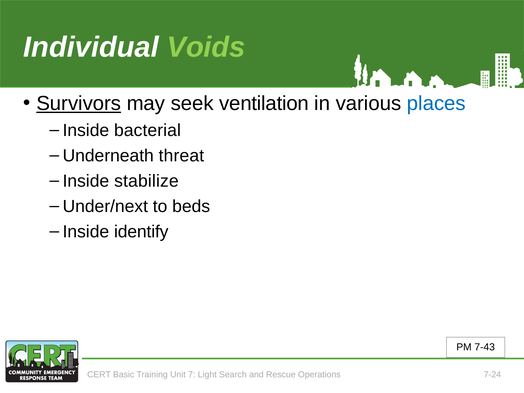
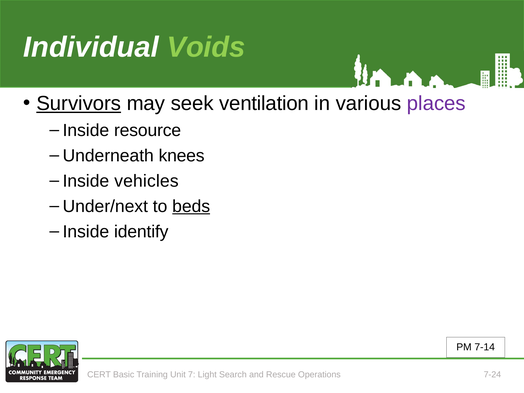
places colour: blue -> purple
bacterial: bacterial -> resource
threat: threat -> knees
stabilize: stabilize -> vehicles
beds underline: none -> present
7-43: 7-43 -> 7-14
